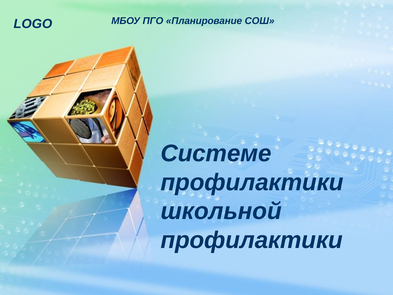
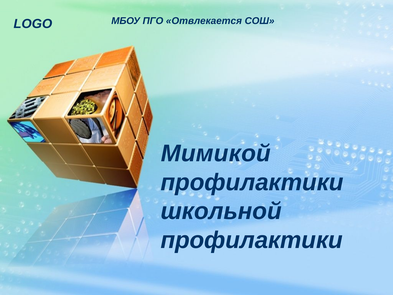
Планирование: Планирование -> Отвлекается
Системе: Системе -> Мимикой
